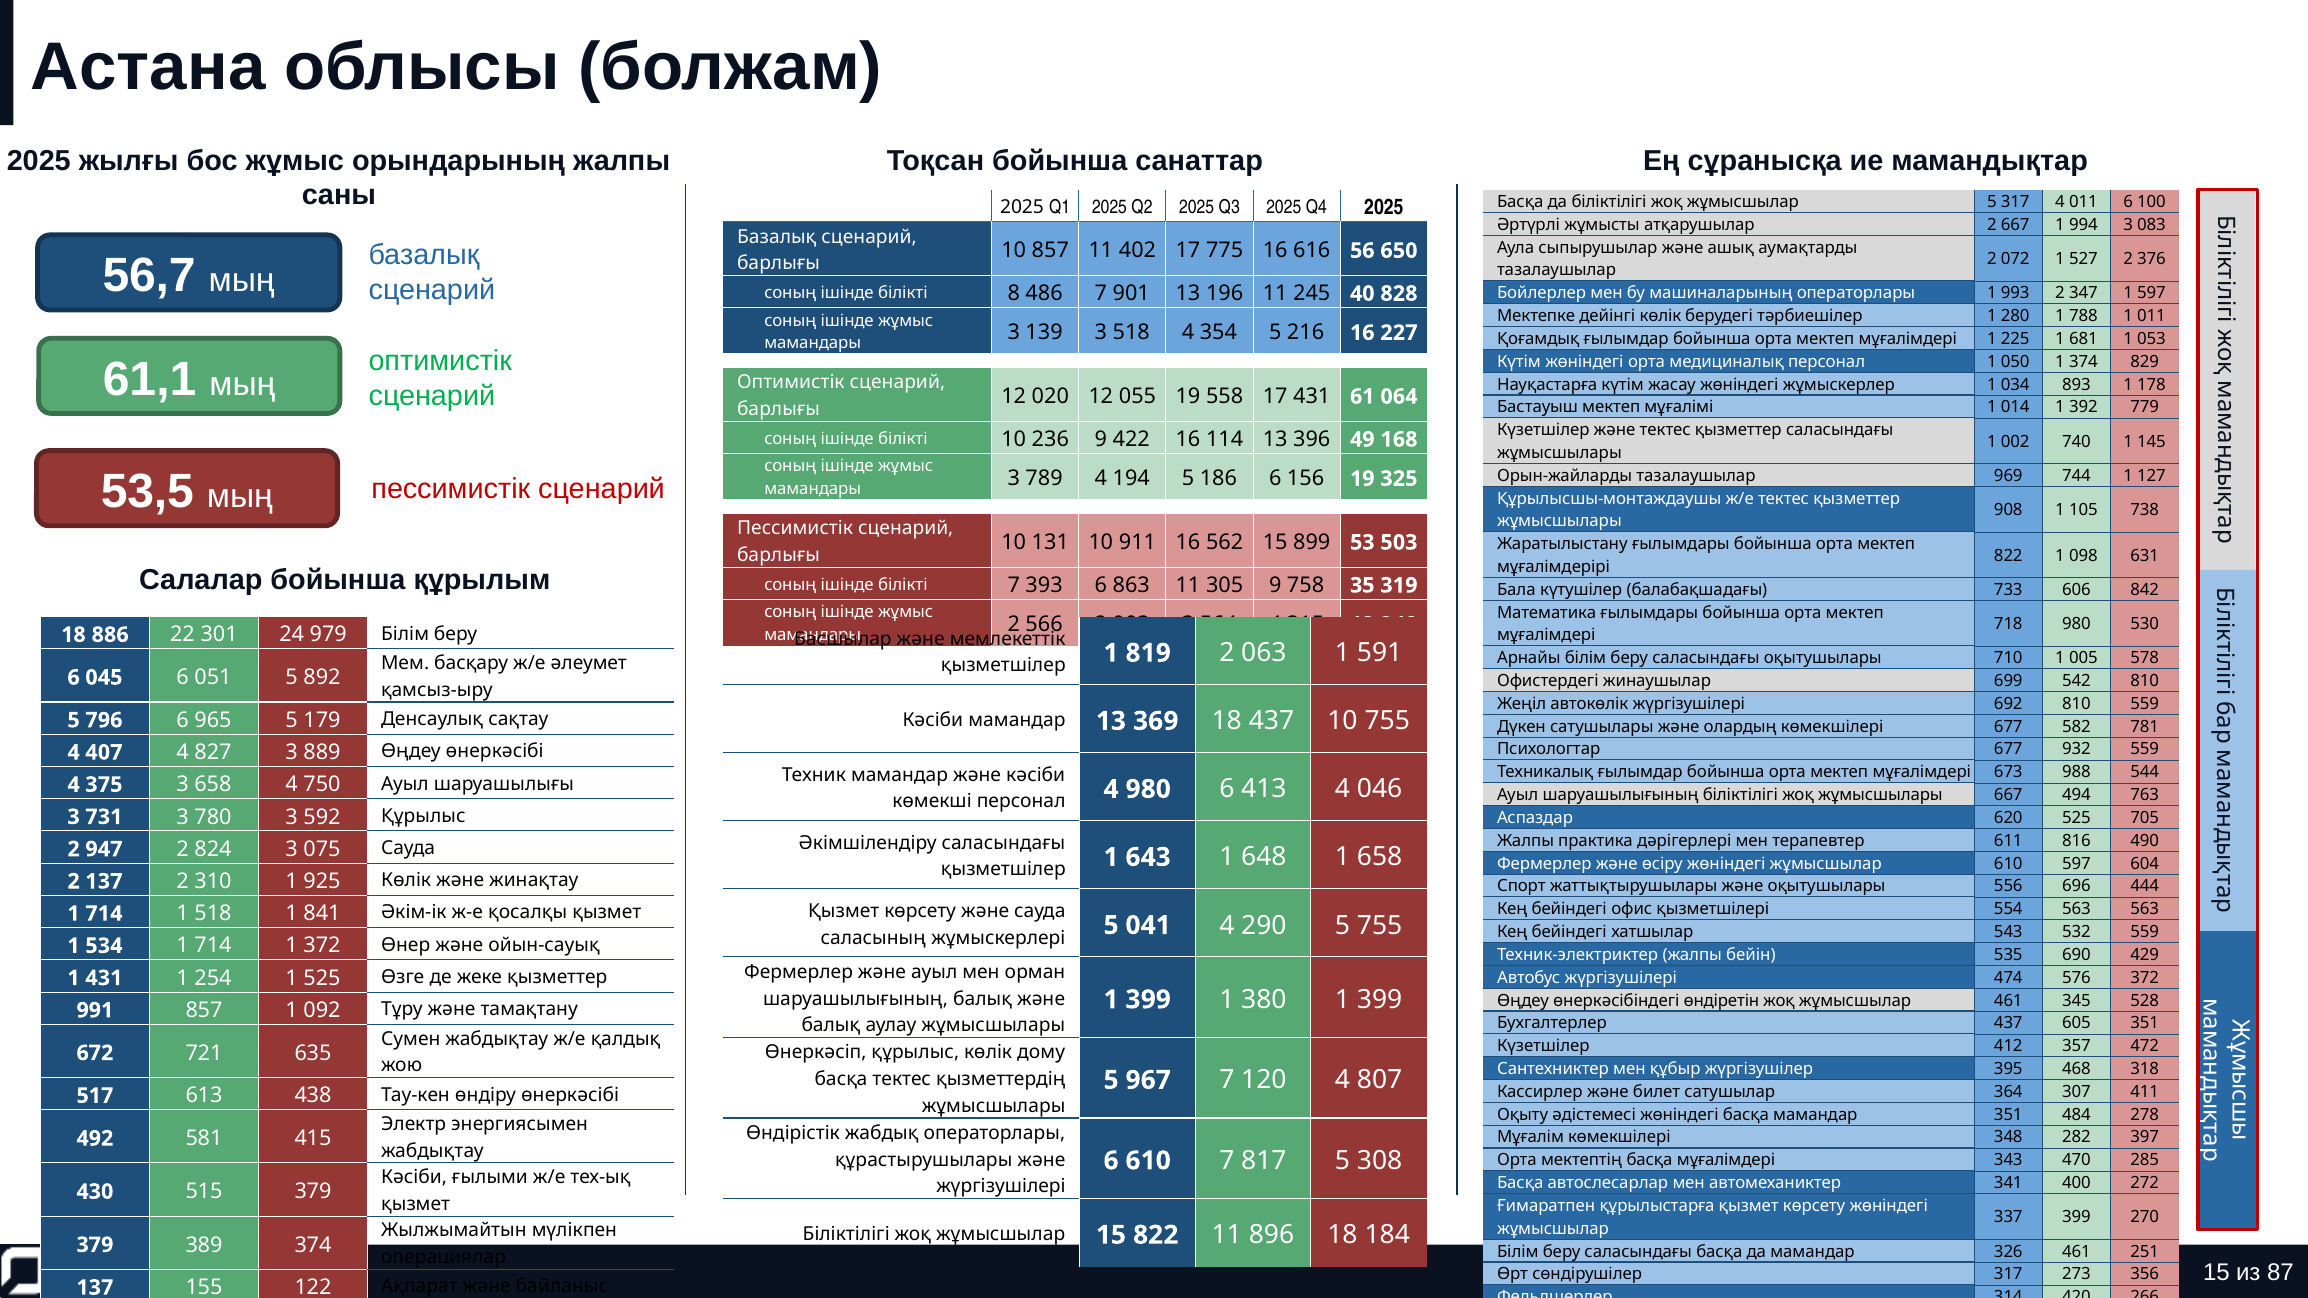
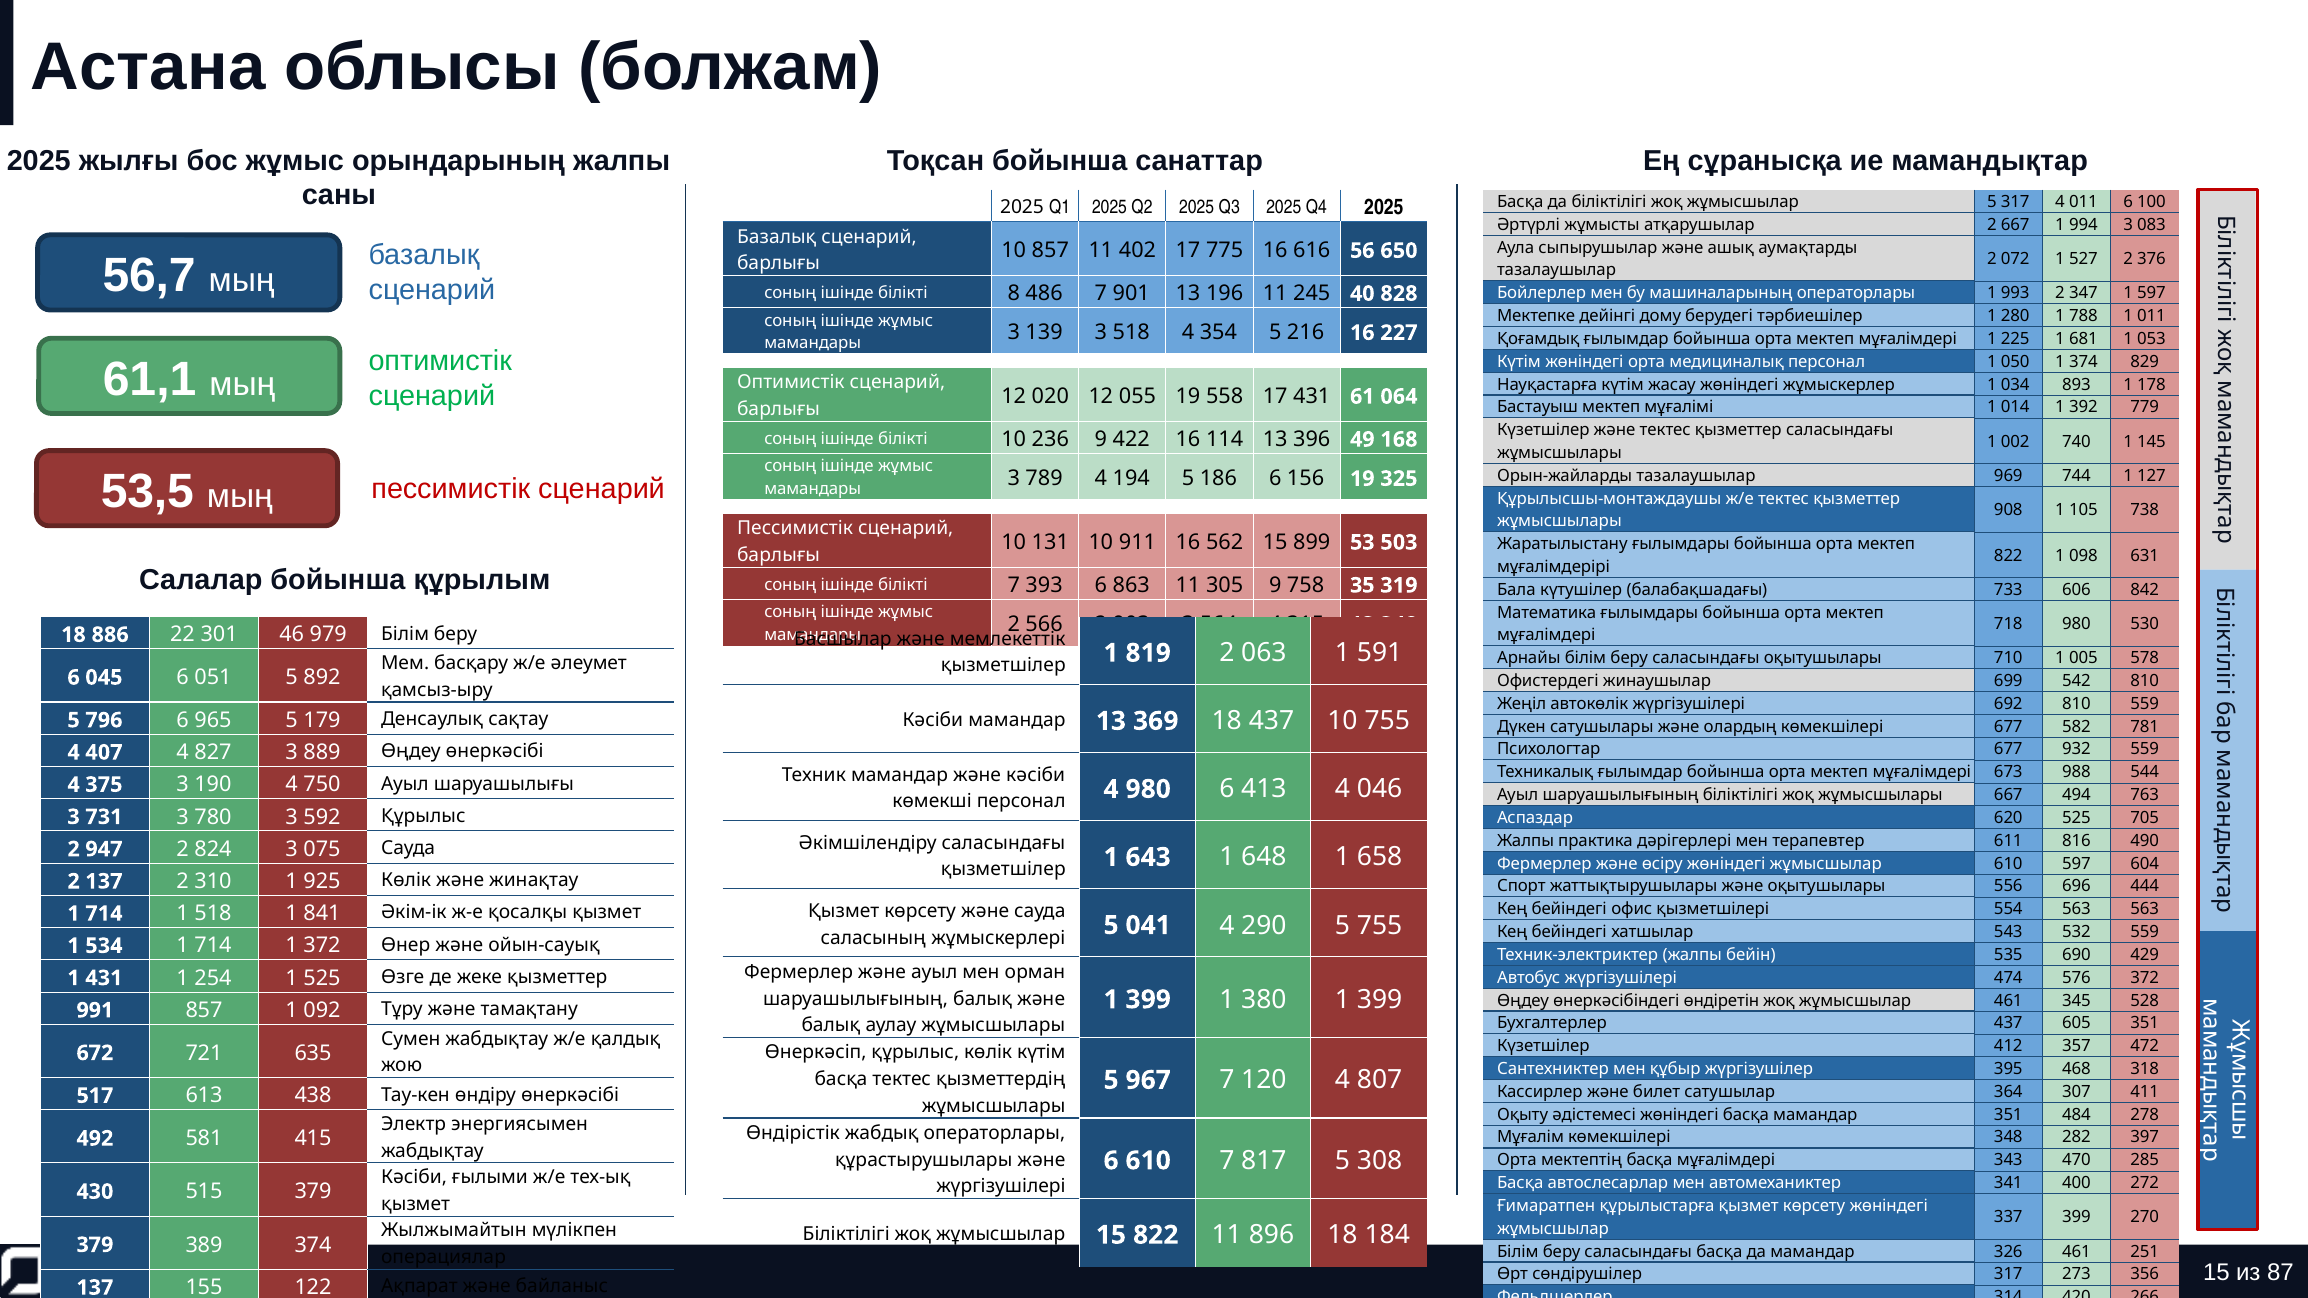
дейінгі көлік: көлік -> дому
24: 24 -> 46
3 658: 658 -> 190
көлік дому: дому -> күтім
